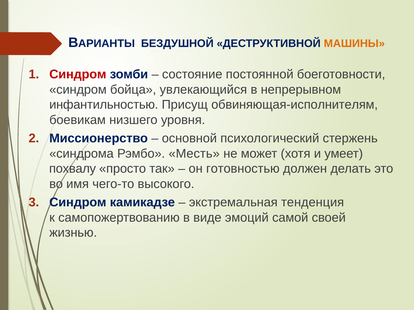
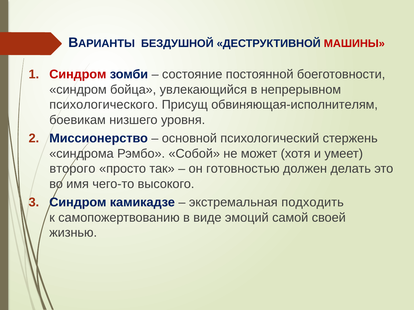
МАШИНЫ colour: orange -> red
инфантильностью: инфантильностью -> психологического
Месть: Месть -> Собой
похвалу: похвалу -> второго
тенденция: тенденция -> подходить
